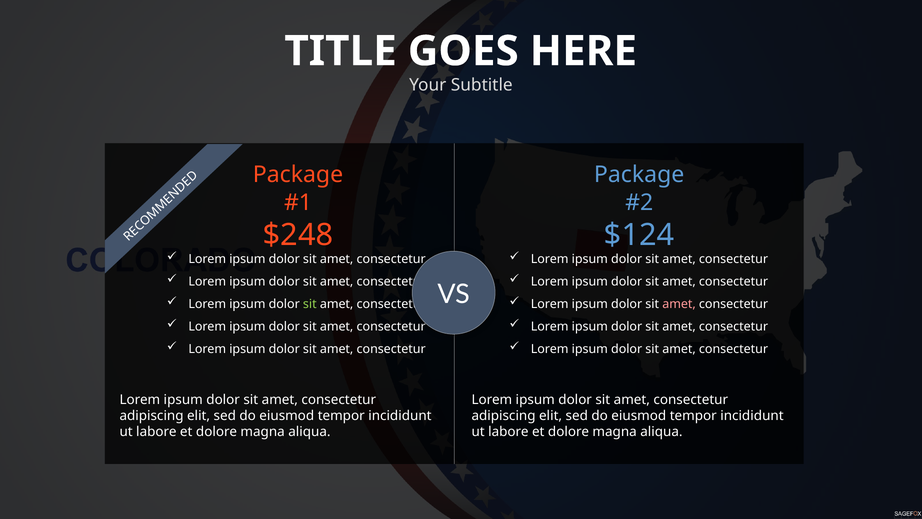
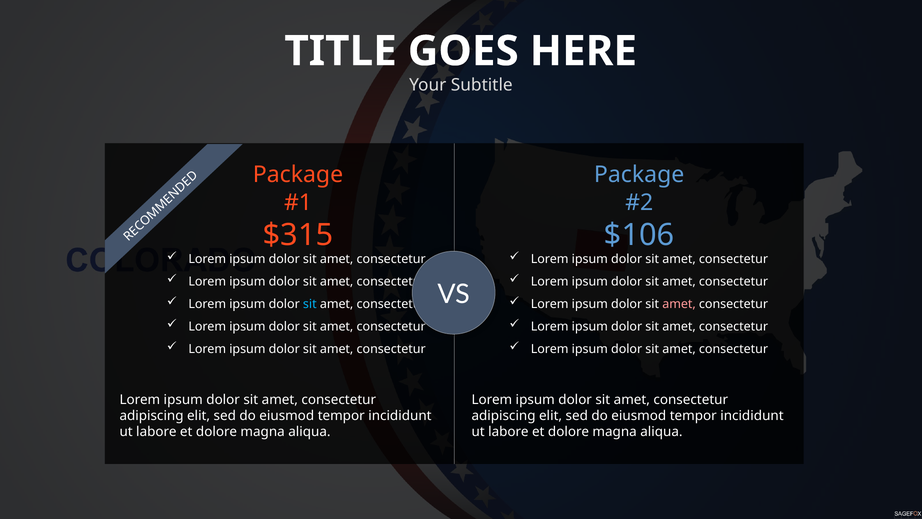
$248: $248 -> $315
$124: $124 -> $106
sit at (310, 304) colour: light green -> light blue
